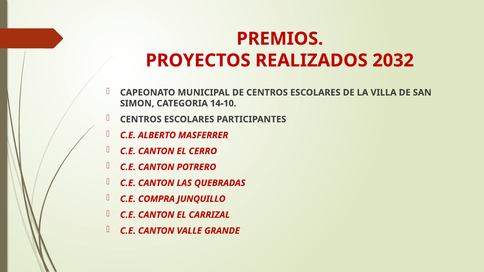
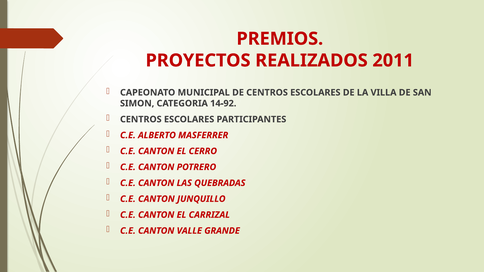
2032: 2032 -> 2011
14-10: 14-10 -> 14-92
COMPRA at (156, 199): COMPRA -> CANTON
